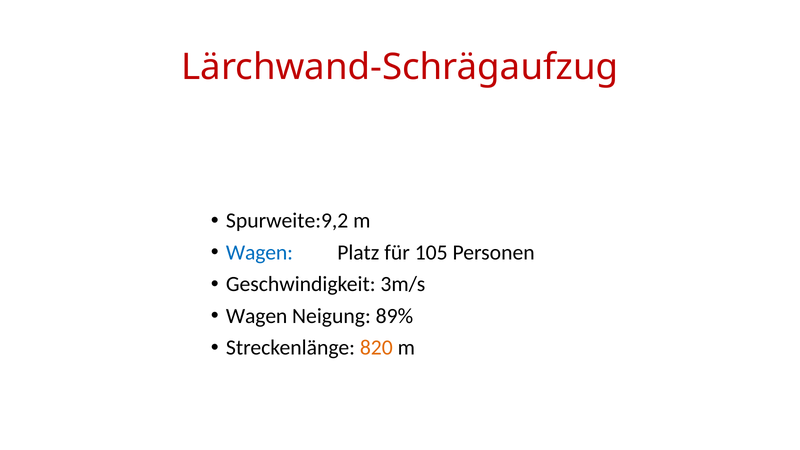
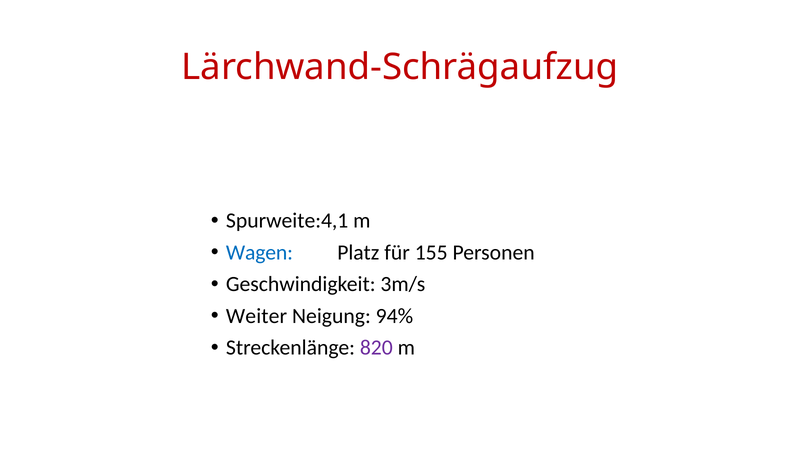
Spurweite:9,2: Spurweite:9,2 -> Spurweite:4,1
105: 105 -> 155
Wagen at (257, 316): Wagen -> Weiter
89%: 89% -> 94%
820 colour: orange -> purple
